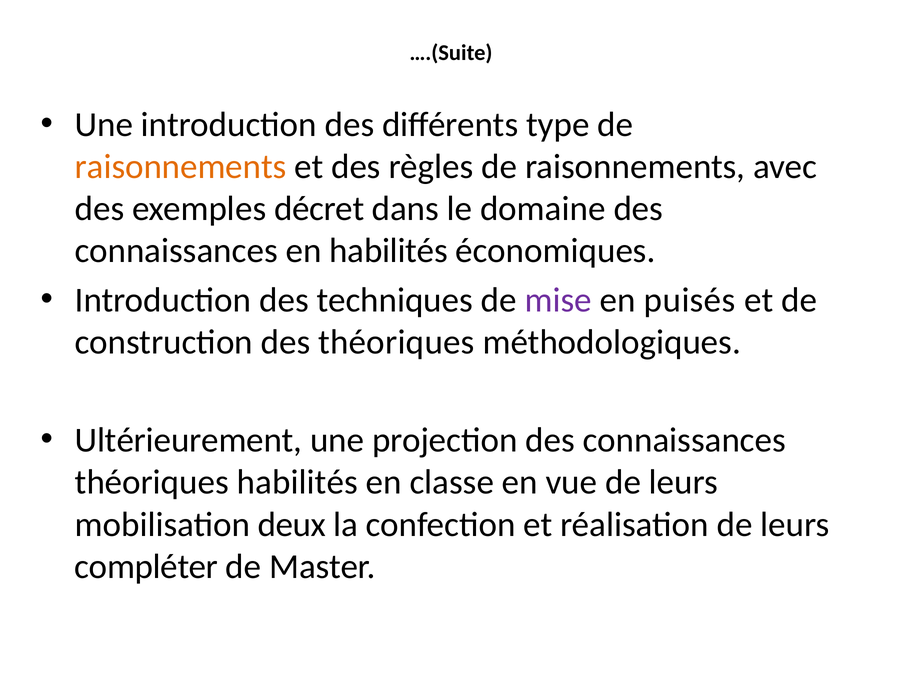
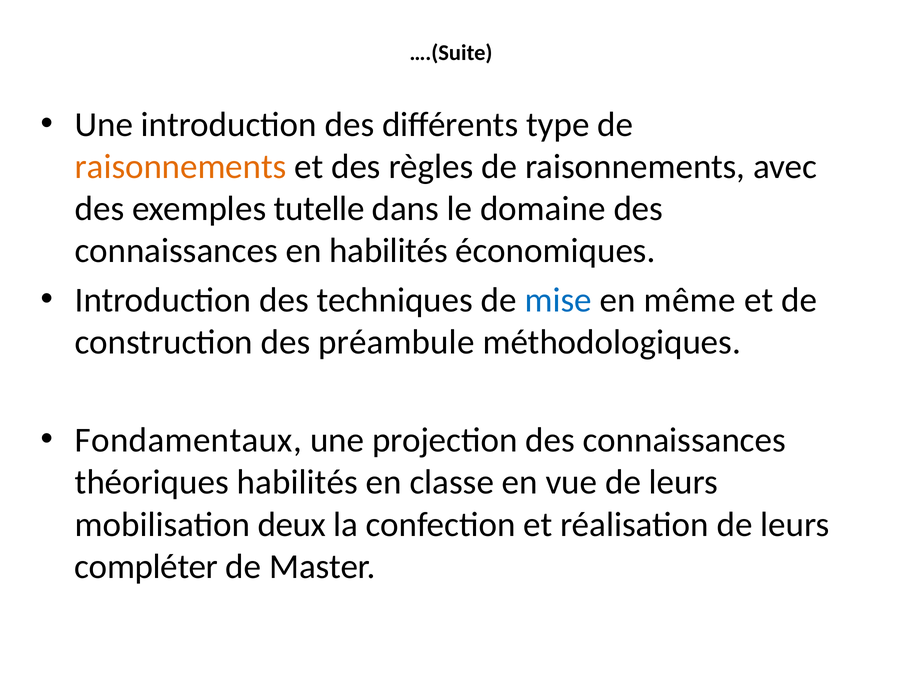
décret: décret -> tutelle
mise colour: purple -> blue
puisés: puisés -> même
des théoriques: théoriques -> préambule
Ultérieurement: Ultérieurement -> Fondamentaux
